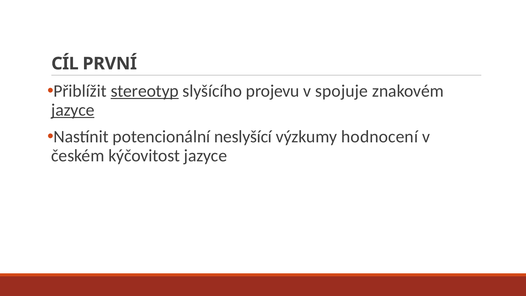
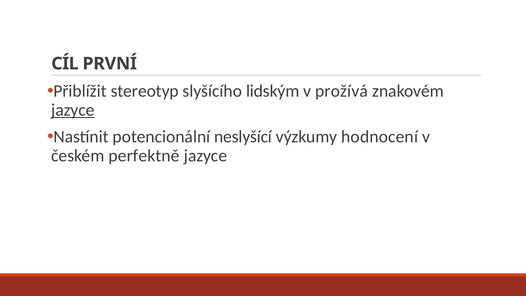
stereotyp underline: present -> none
projevu: projevu -> lidským
spojuje: spojuje -> prožívá
kýčovitost: kýčovitost -> perfektně
